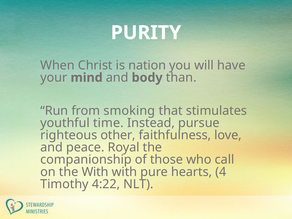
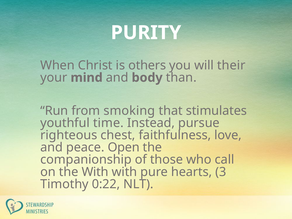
nation: nation -> others
have: have -> their
other: other -> chest
Royal: Royal -> Open
4: 4 -> 3
4:22: 4:22 -> 0:22
